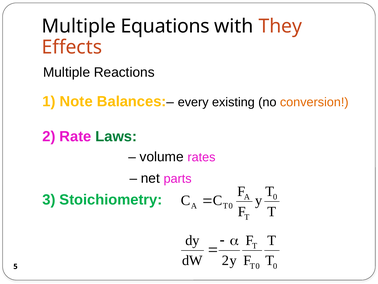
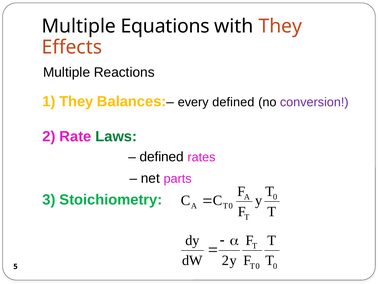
1 Note: Note -> They
every existing: existing -> defined
conversion colour: orange -> purple
volume at (162, 157): volume -> defined
